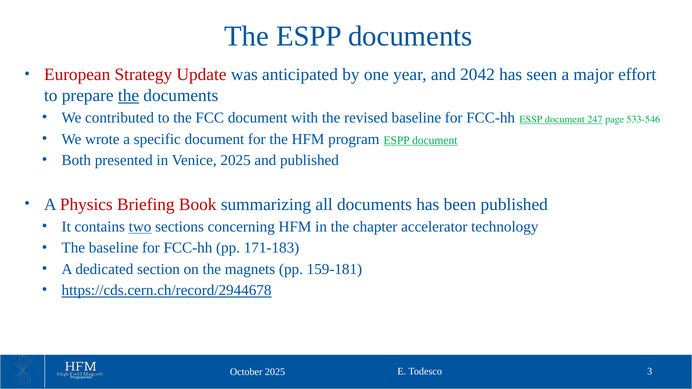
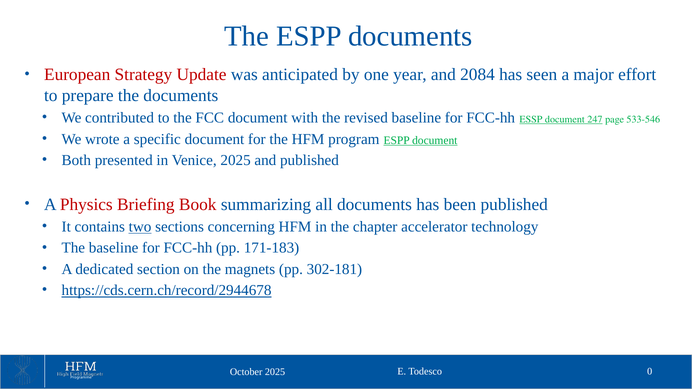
2042: 2042 -> 2084
the at (129, 96) underline: present -> none
159-181: 159-181 -> 302-181
3: 3 -> 0
